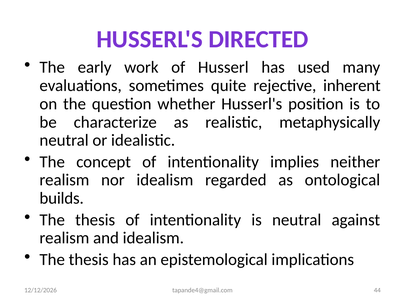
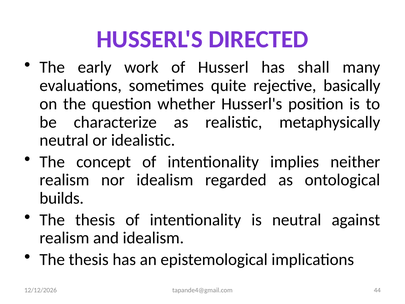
used: used -> shall
inherent: inherent -> basically
